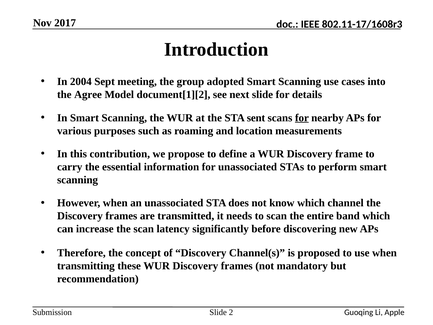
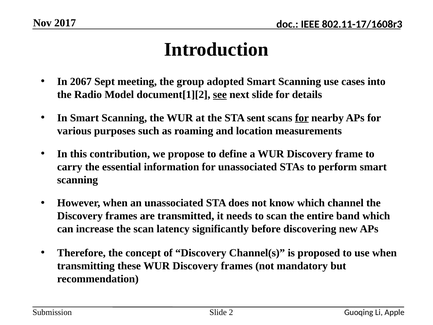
2004: 2004 -> 2067
Agree: Agree -> Radio
see underline: none -> present
